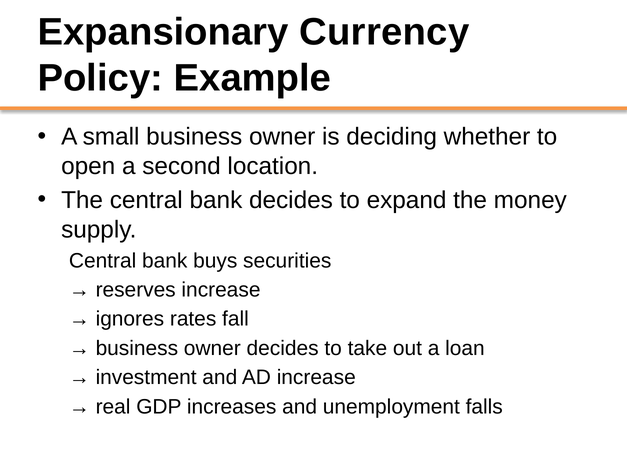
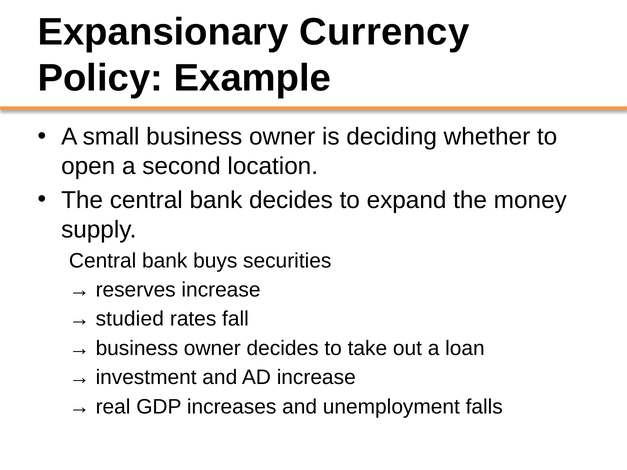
ignores: ignores -> studied
